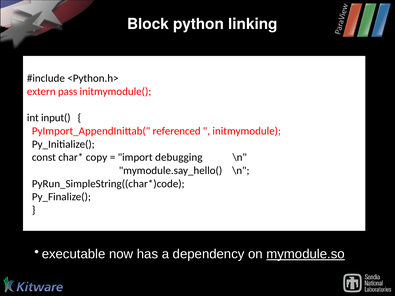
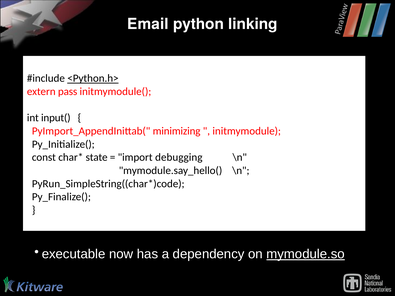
Block: Block -> Email
<Python.h> underline: none -> present
referenced: referenced -> minimizing
copy: copy -> state
